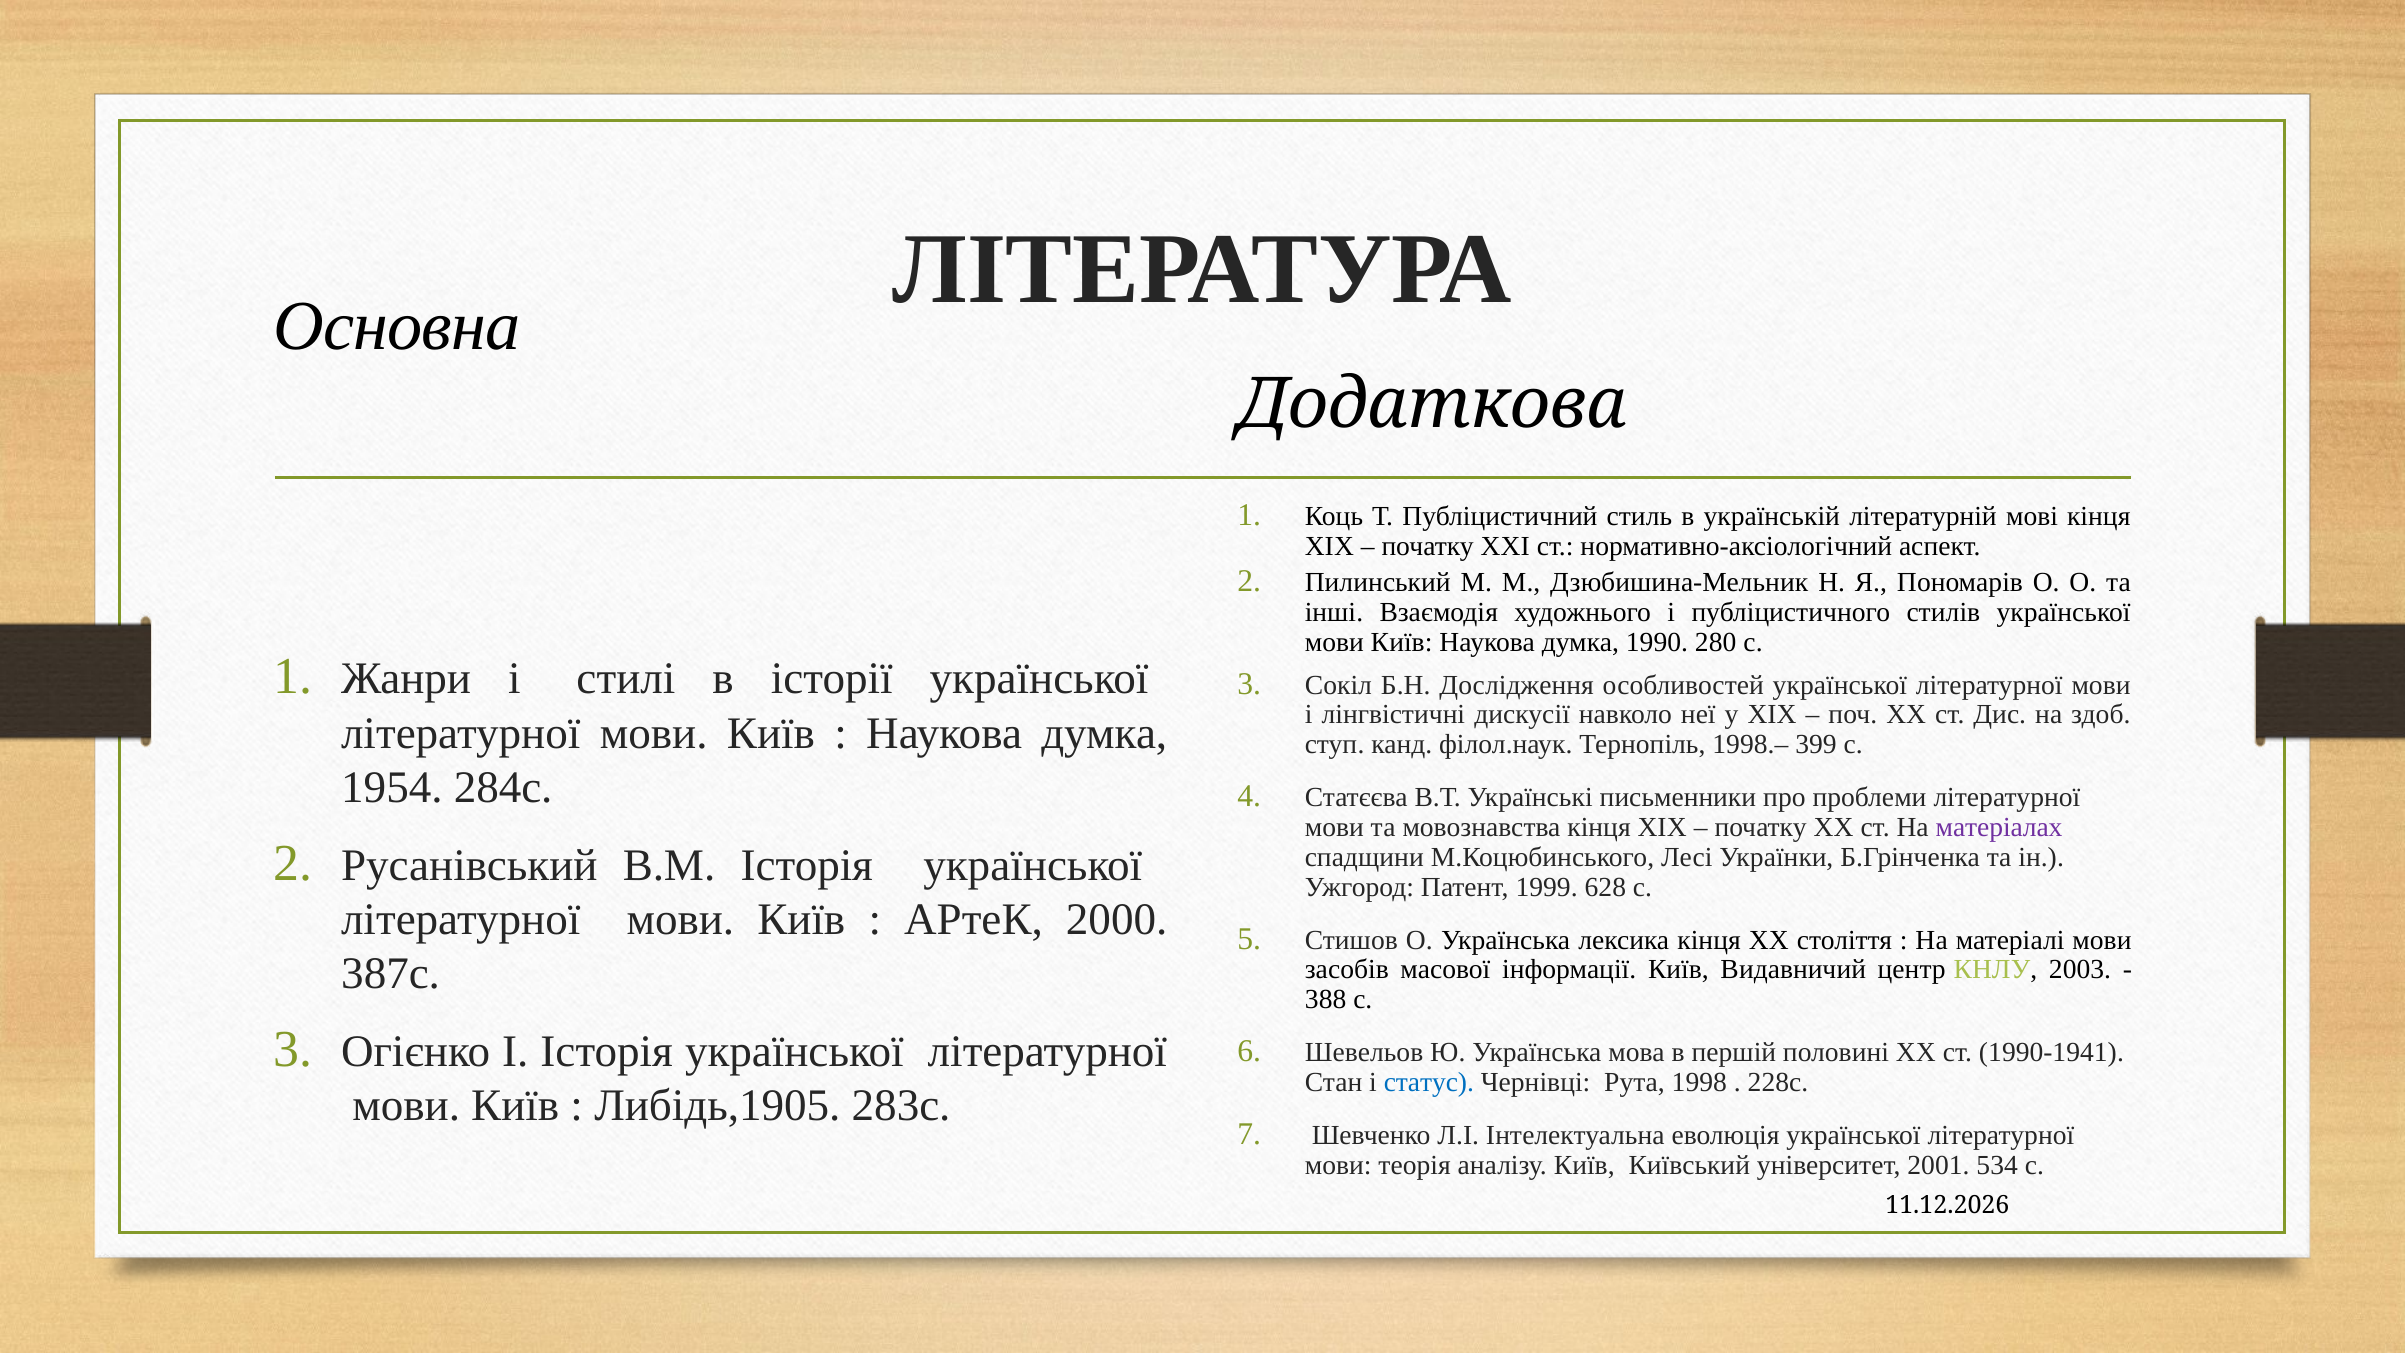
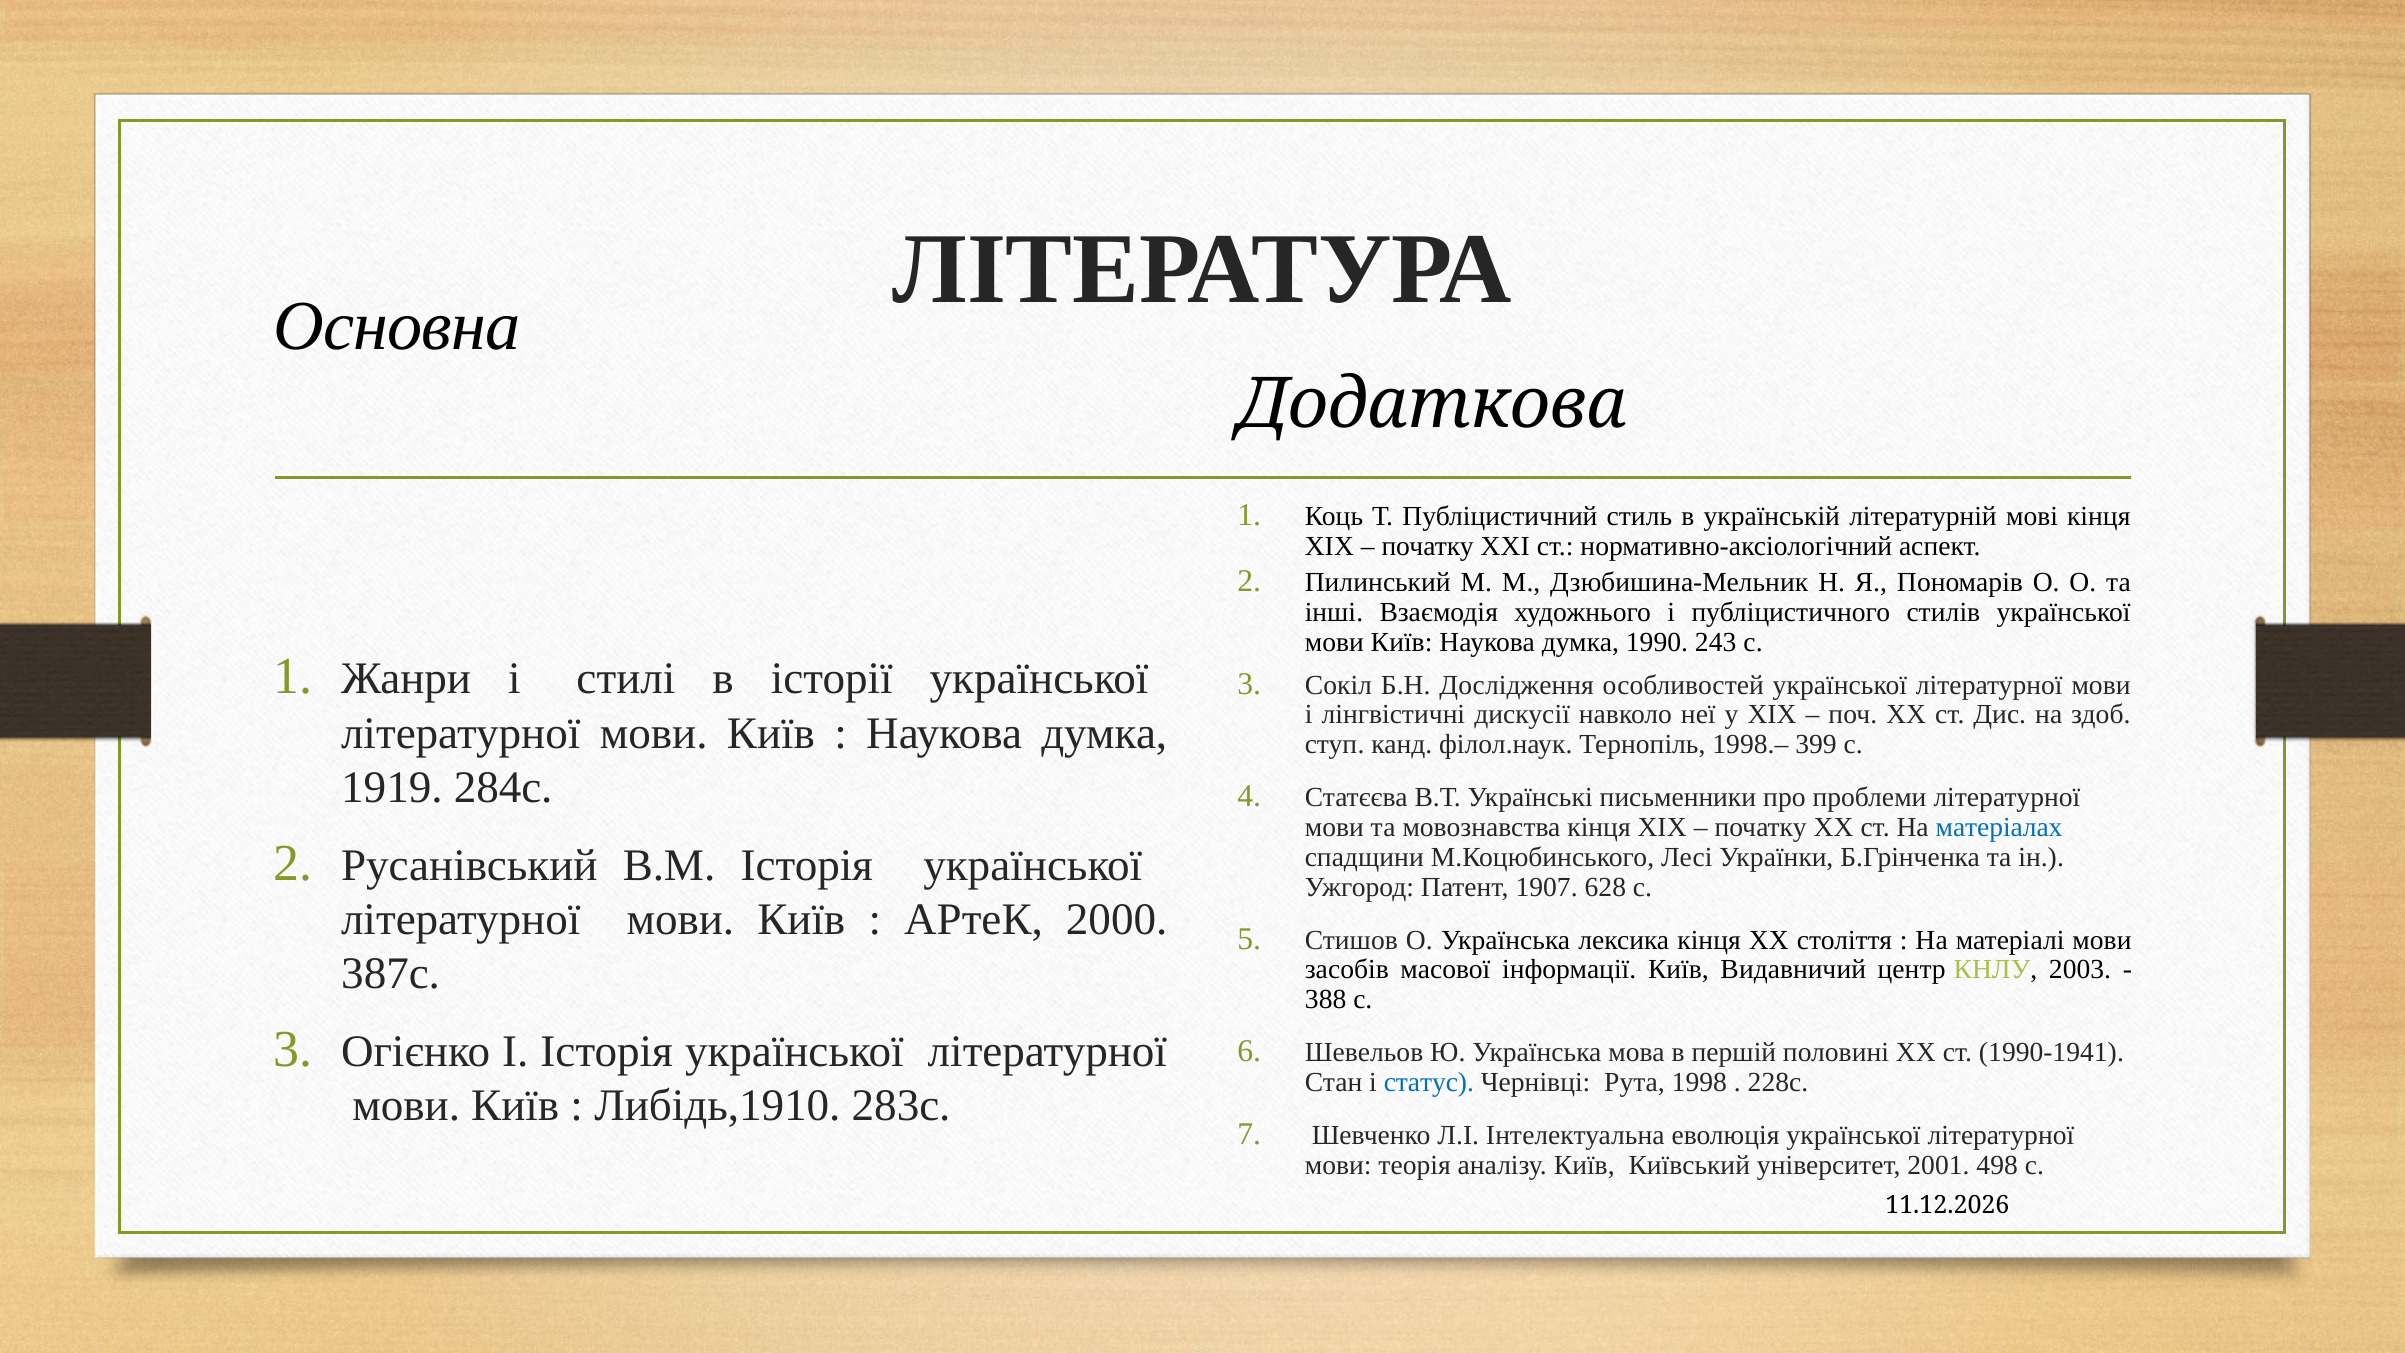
280: 280 -> 243
1954: 1954 -> 1919
матеріалах colour: purple -> blue
1999: 1999 -> 1907
Либідь,1905: Либідь,1905 -> Либідь,1910
534: 534 -> 498
